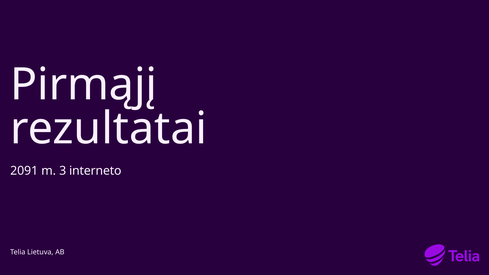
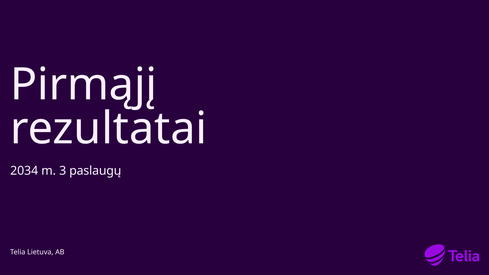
2091: 2091 -> 2034
interneto: interneto -> paslaugų
